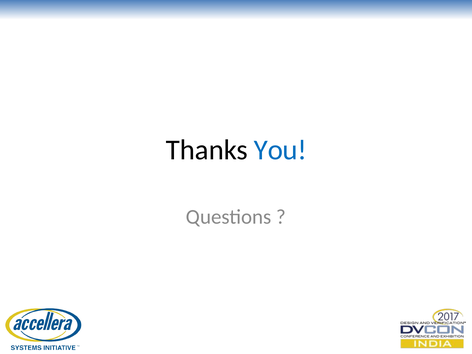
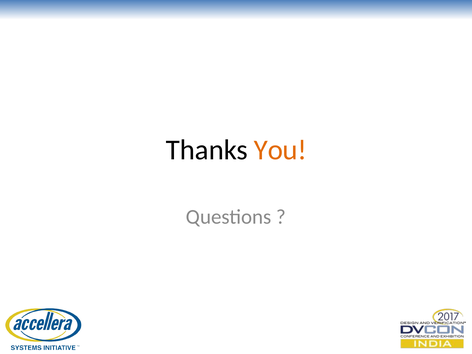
You colour: blue -> orange
